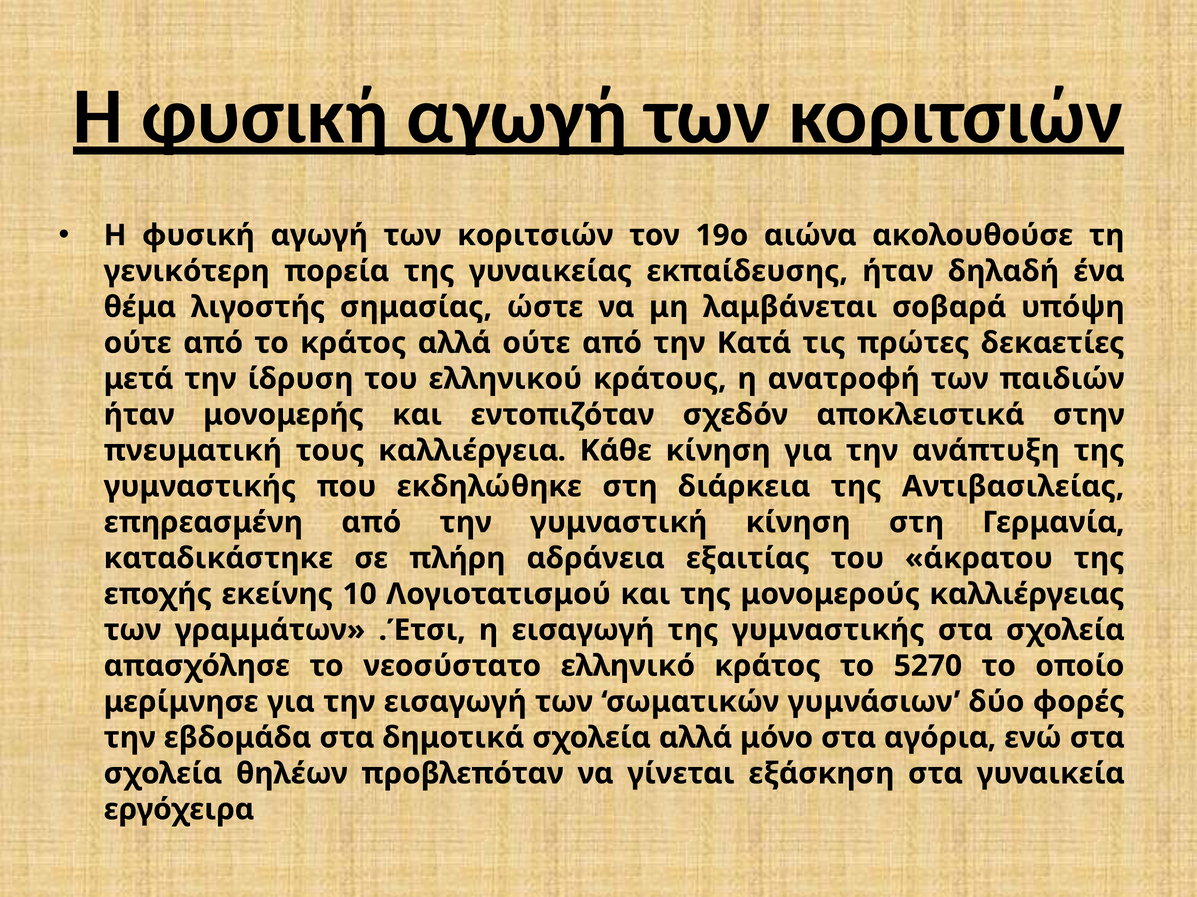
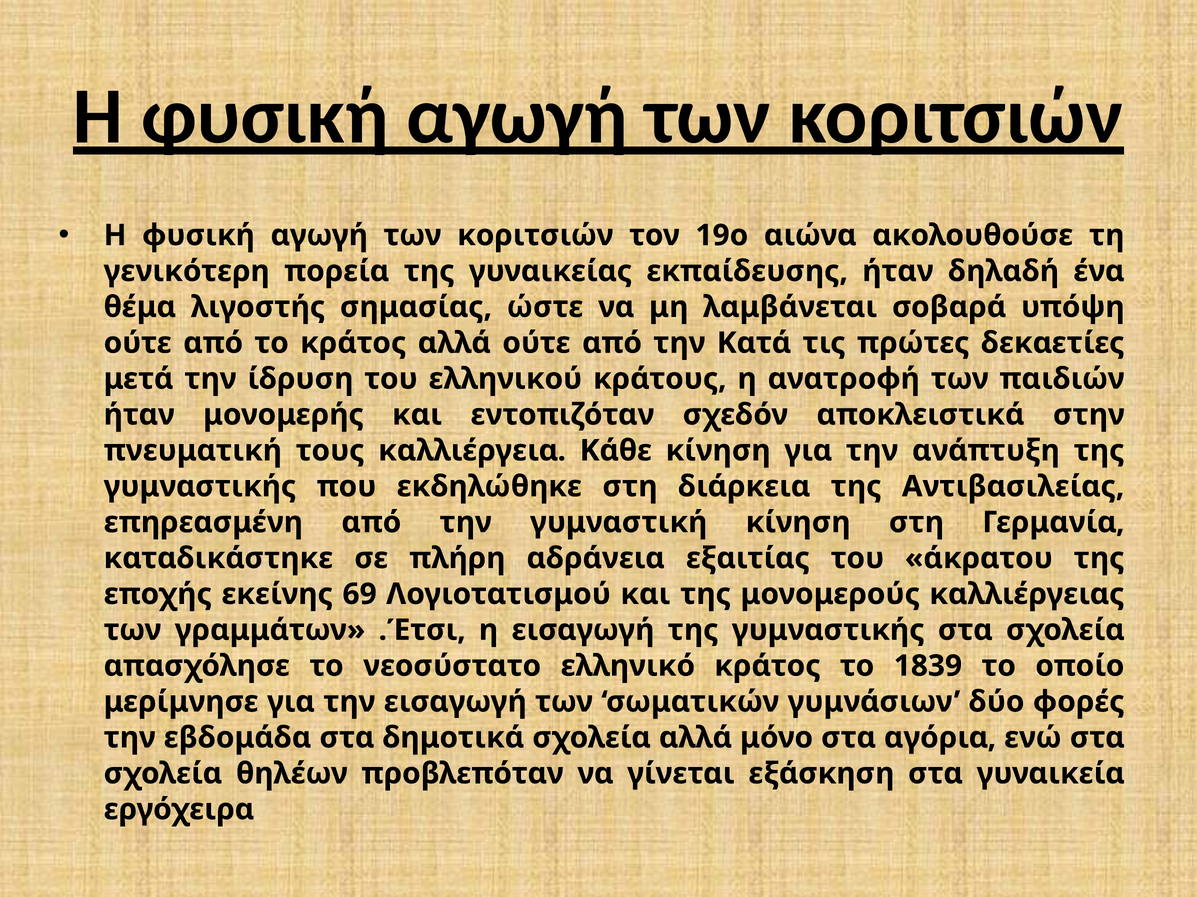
10: 10 -> 69
5270: 5270 -> 1839
